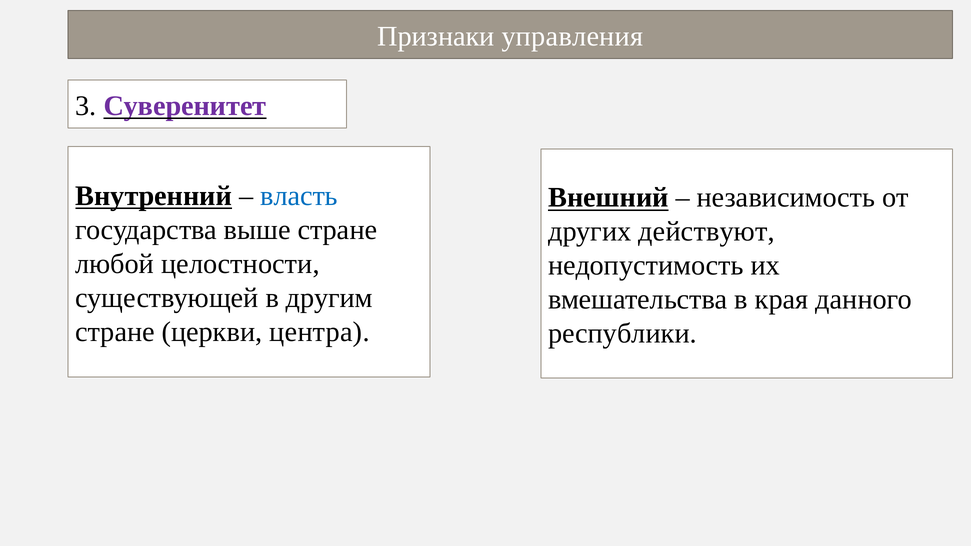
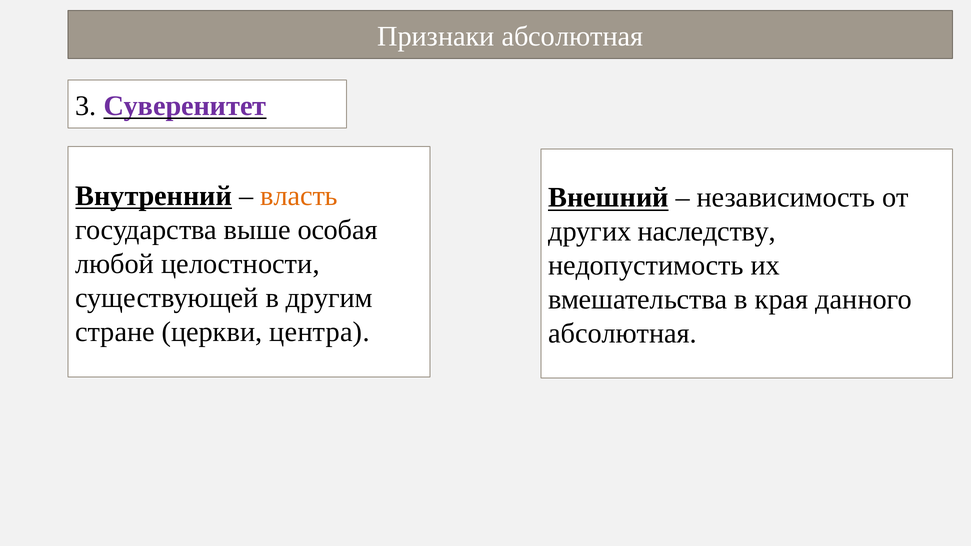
Признаки управления: управления -> абсолютная
власть colour: blue -> orange
выше стране: стране -> особая
действуют: действуют -> наследству
республики at (623, 334): республики -> абсолютная
